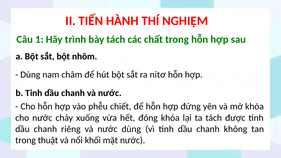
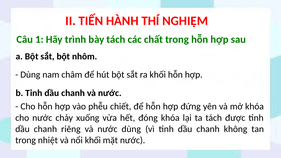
ra nitơ: nitơ -> khối
thuật: thuật -> nhiệt
